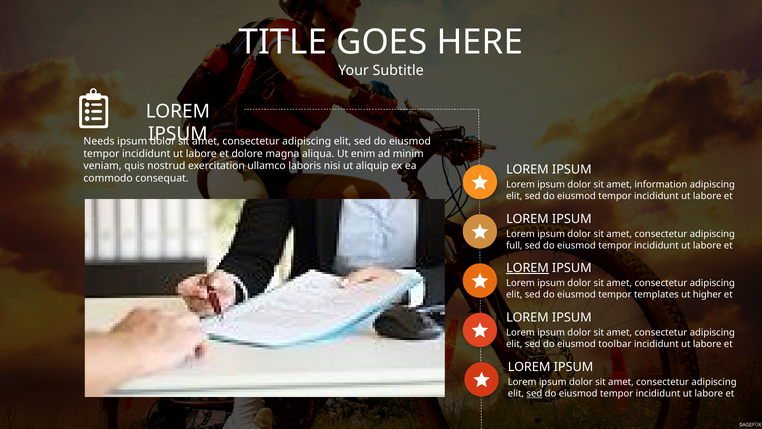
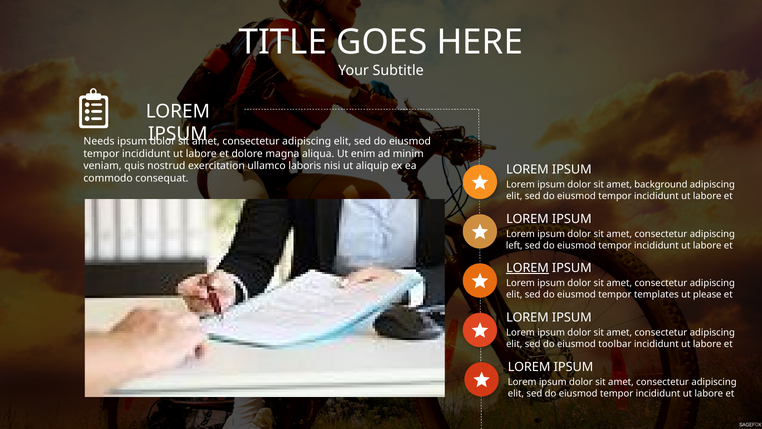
information: information -> background
full: full -> left
higher: higher -> please
sed at (534, 393) underline: present -> none
